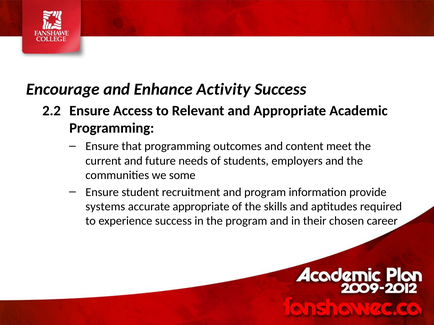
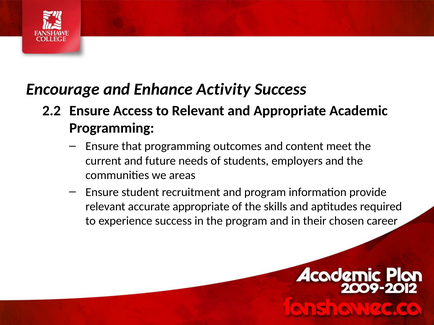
some: some -> areas
systems at (105, 207): systems -> relevant
